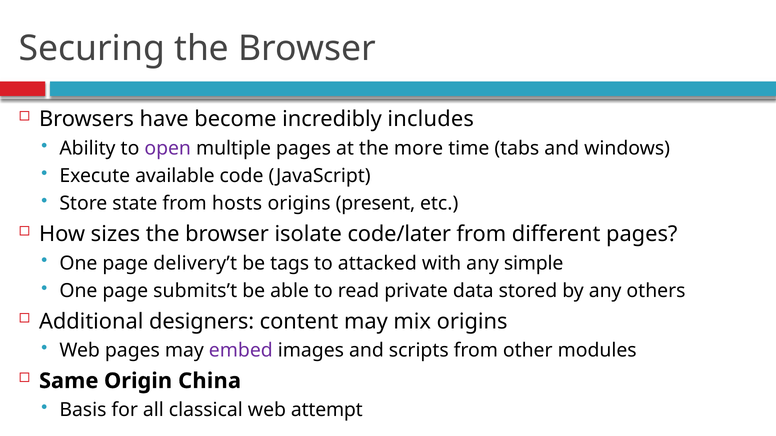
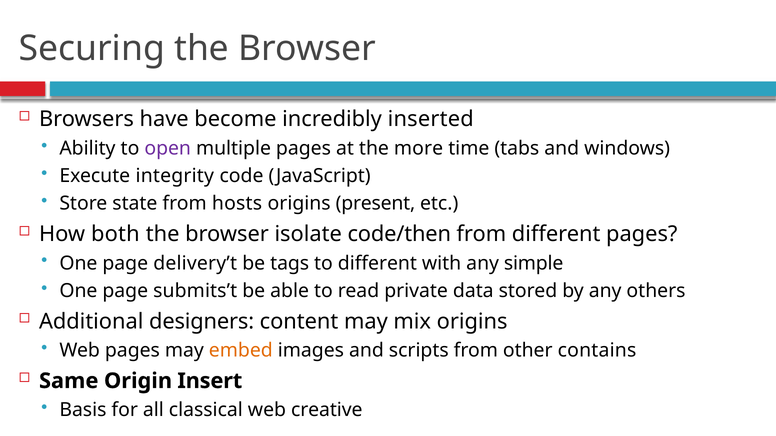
includes: includes -> inserted
available: available -> integrity
sizes: sizes -> both
code/later: code/later -> code/then
to attacked: attacked -> different
embed colour: purple -> orange
modules: modules -> contains
China: China -> Insert
attempt: attempt -> creative
